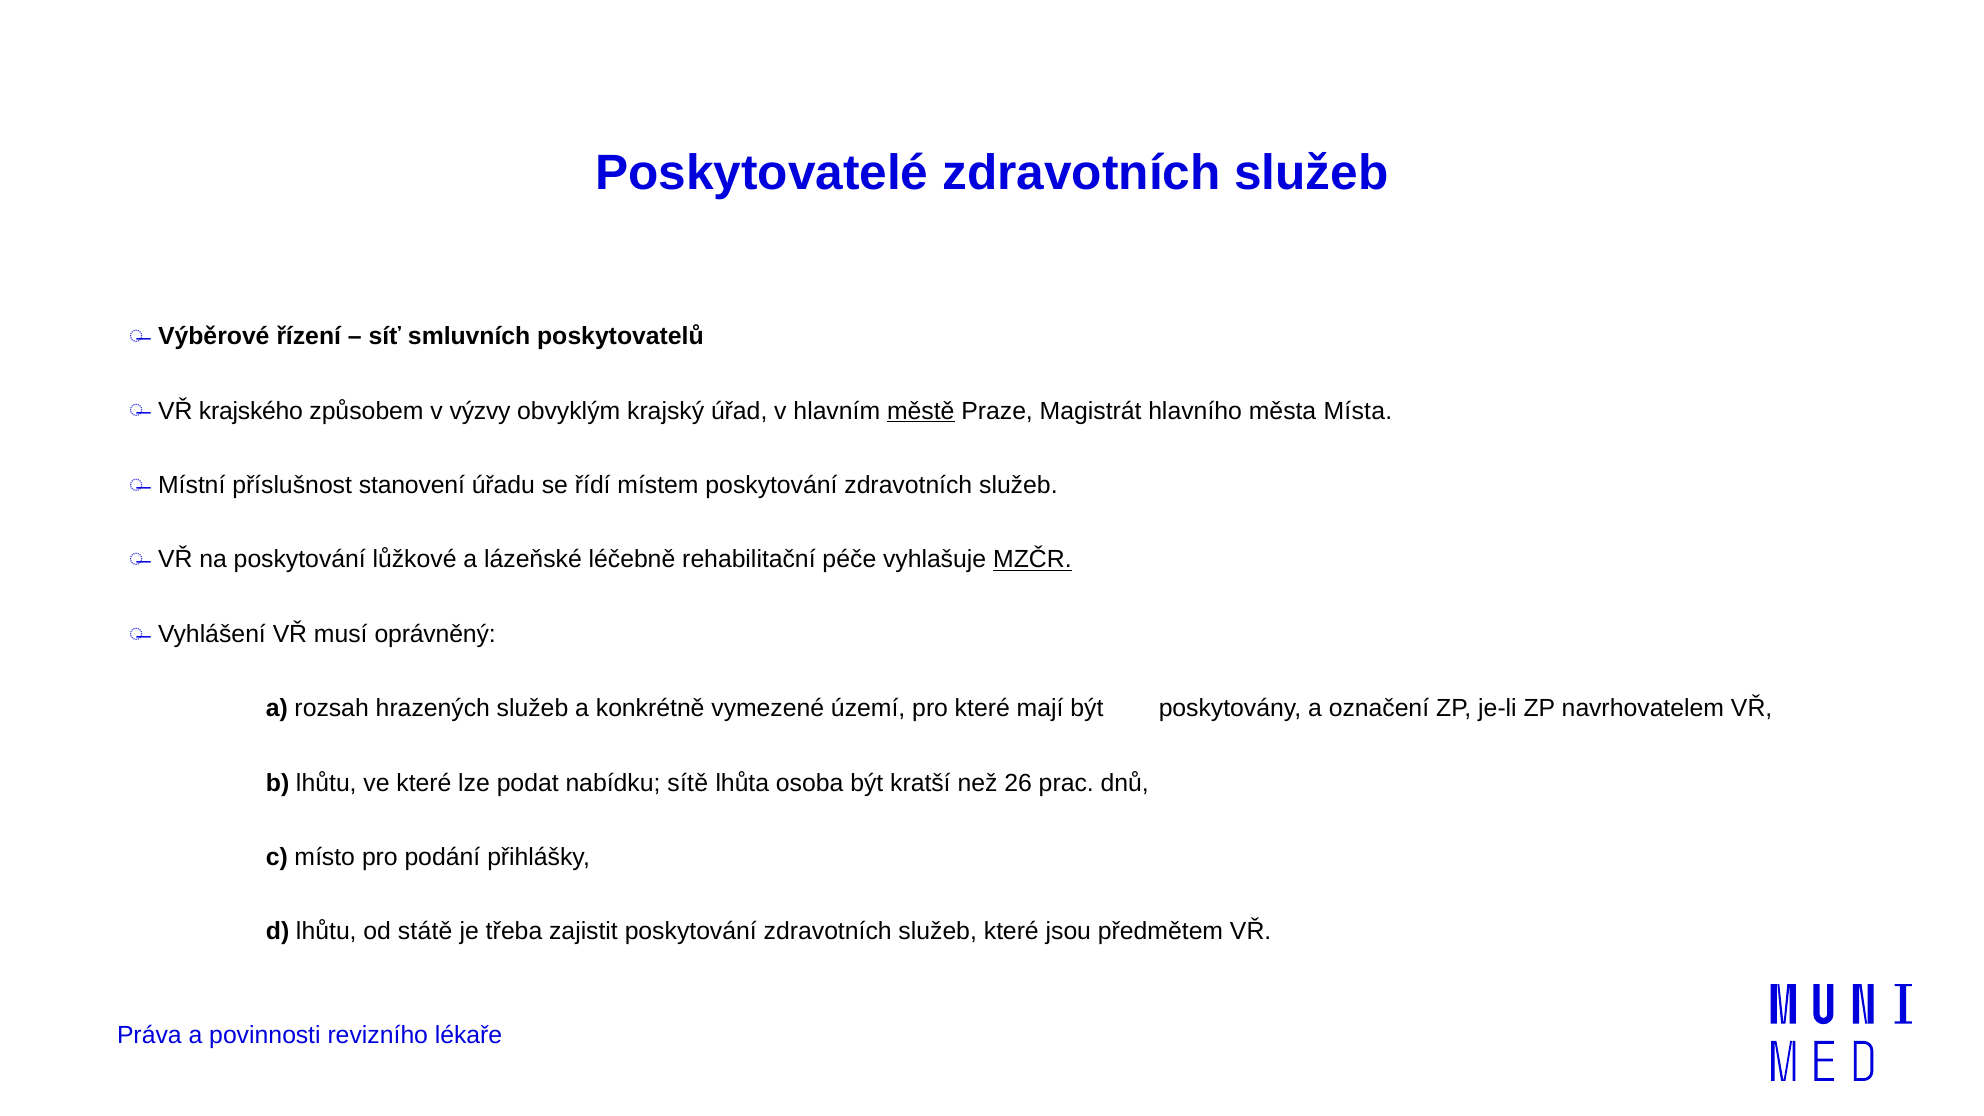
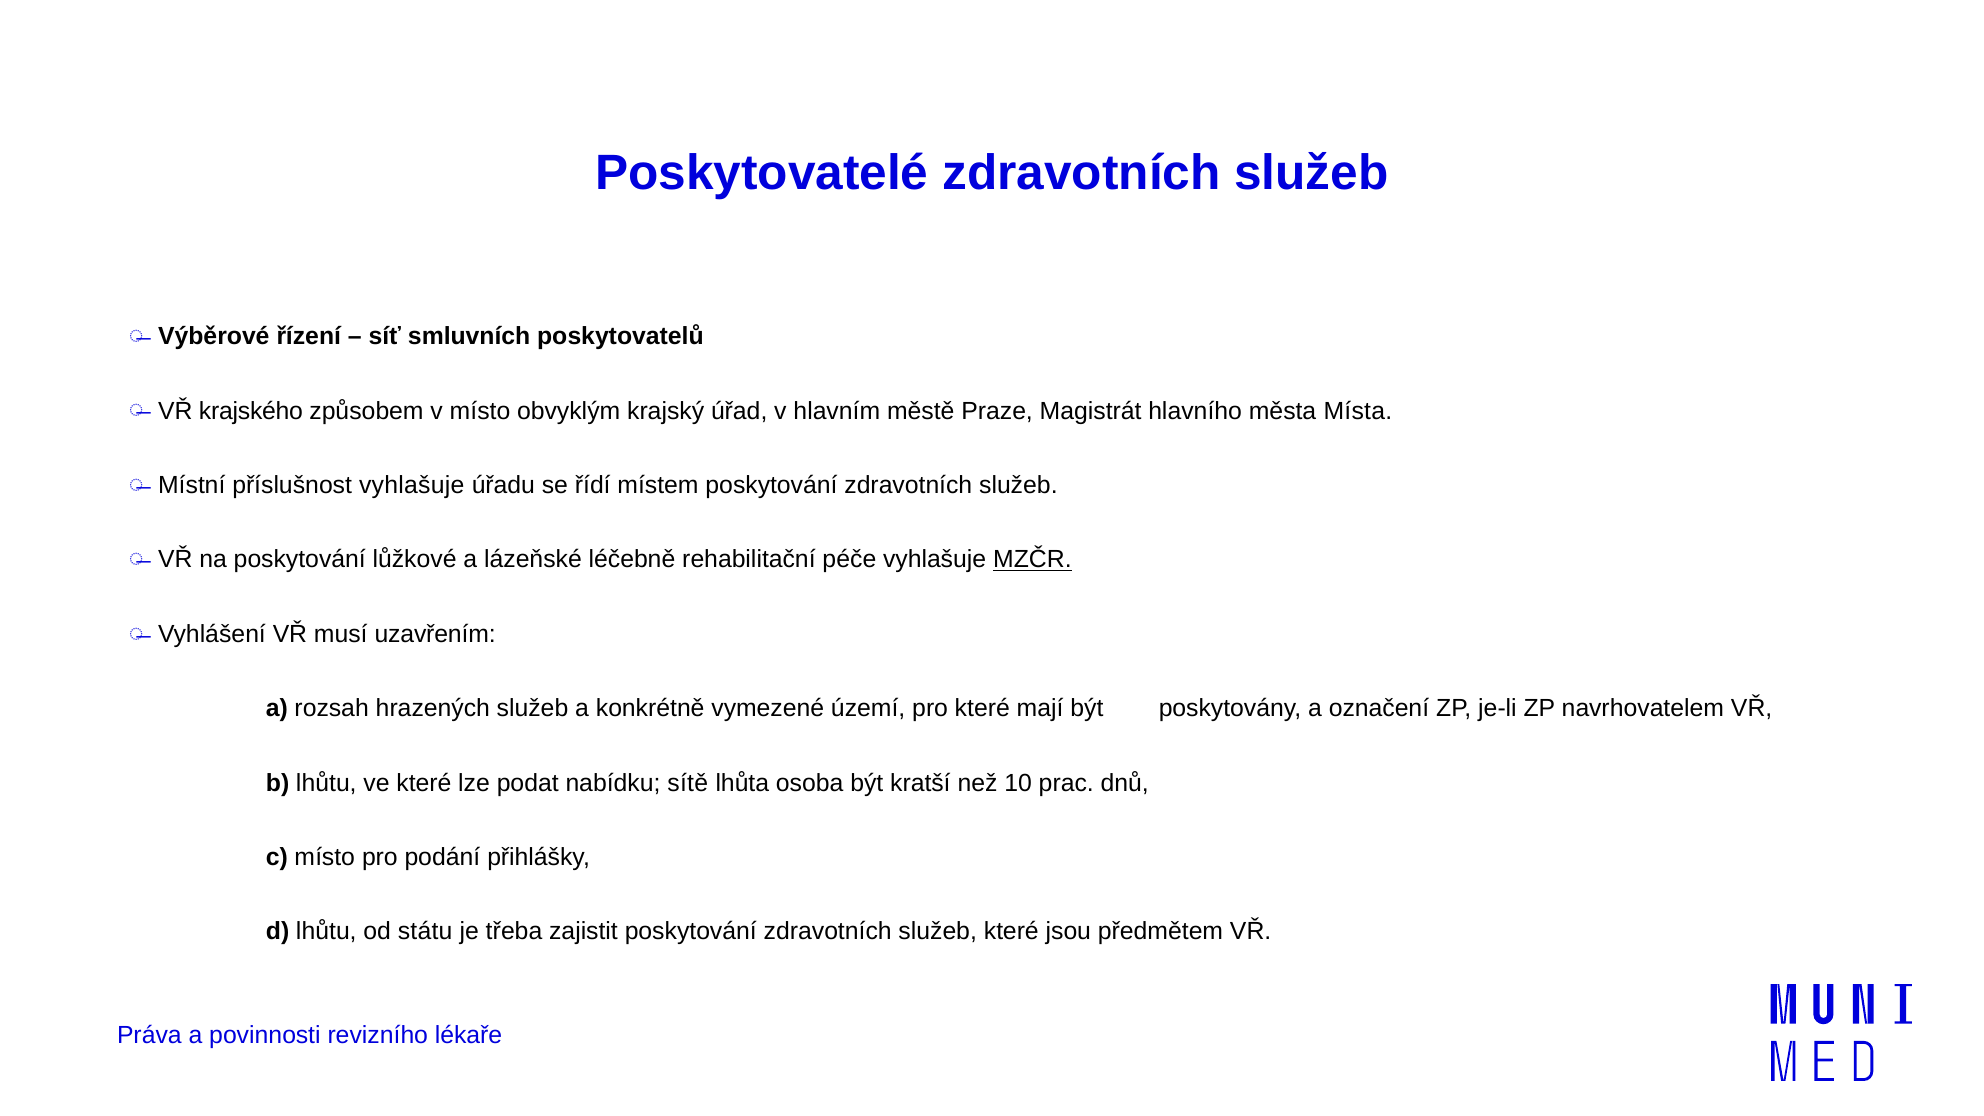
v výzvy: výzvy -> místo
městě underline: present -> none
příslušnost stanovení: stanovení -> vyhlašuje
oprávněný: oprávněný -> uzavřením
26: 26 -> 10
státě: státě -> státu
